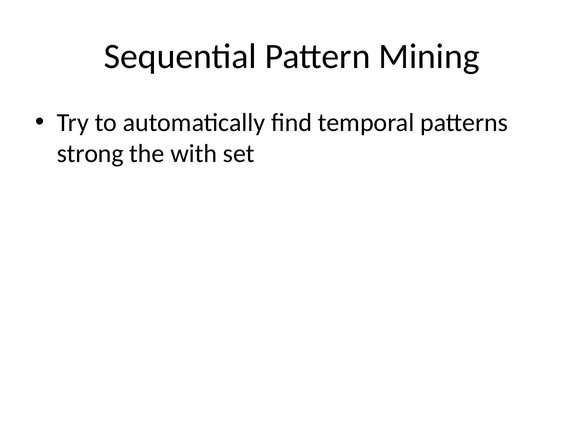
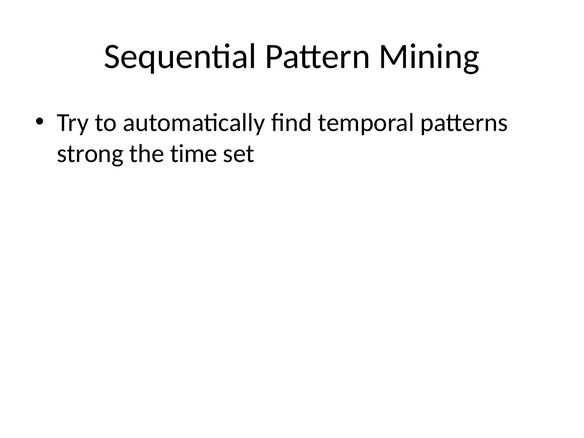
with: with -> time
